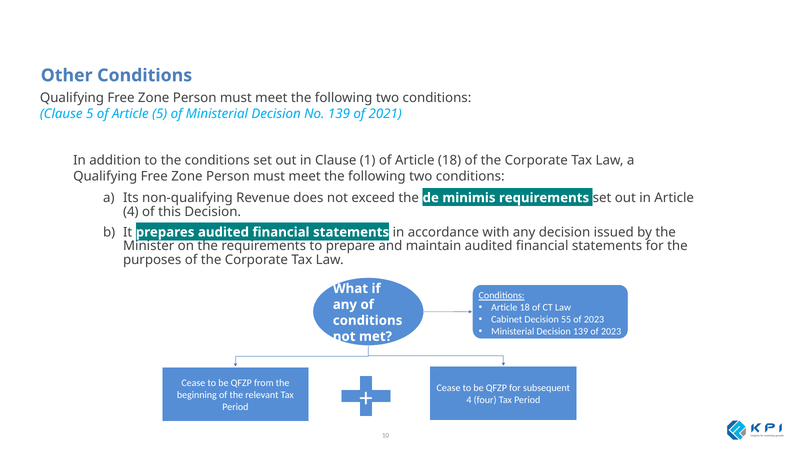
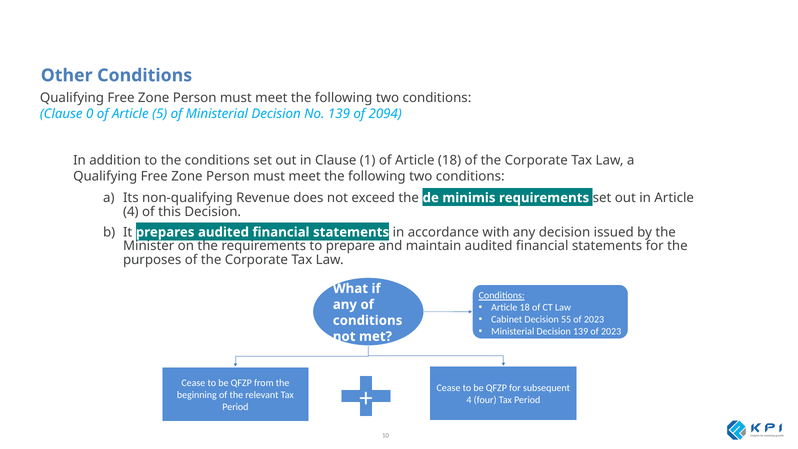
Clause 5: 5 -> 0
2021: 2021 -> 2094
